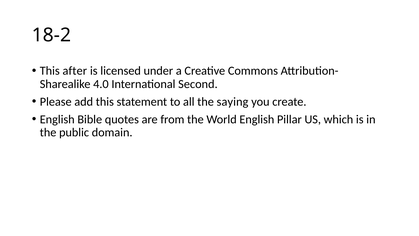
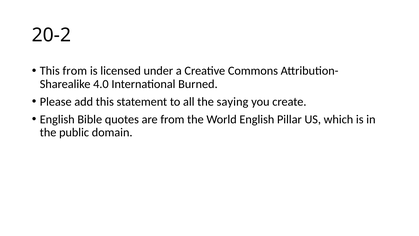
18-2: 18-2 -> 20-2
This after: after -> from
Second: Second -> Burned
